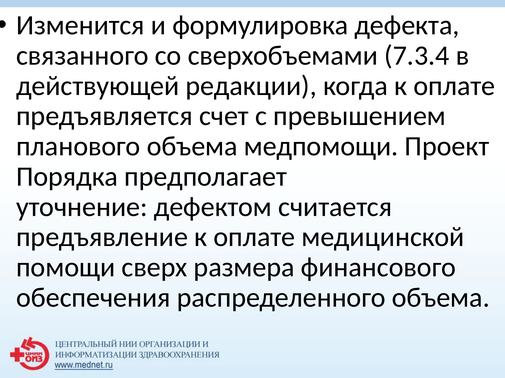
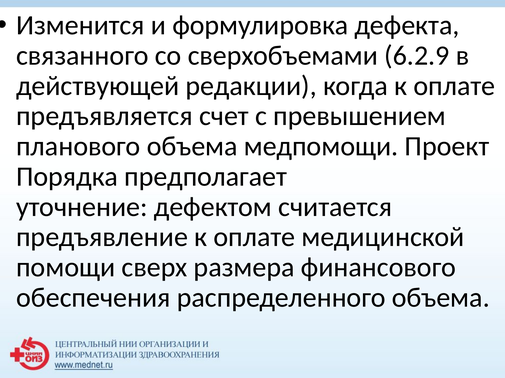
7.3.4: 7.3.4 -> 6.2.9
